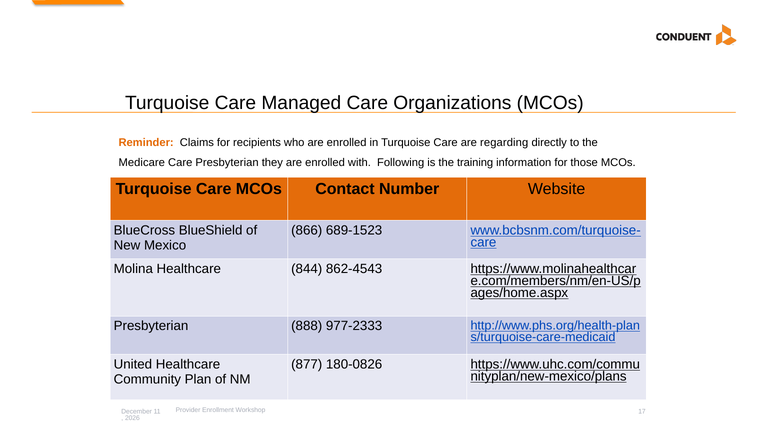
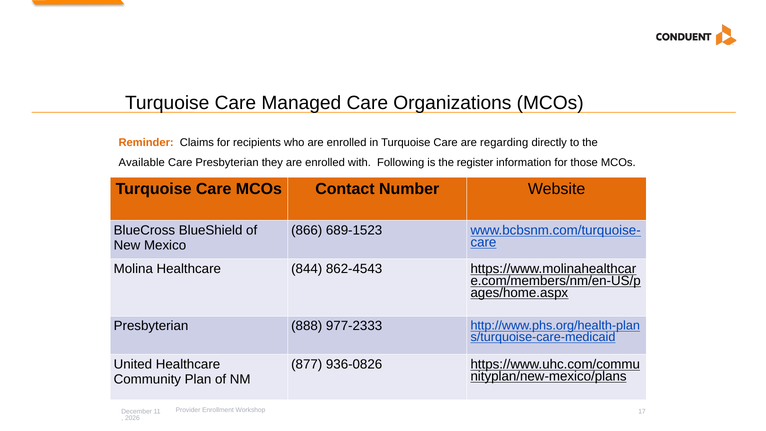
Medicare: Medicare -> Available
training: training -> register
180-0826: 180-0826 -> 936-0826
